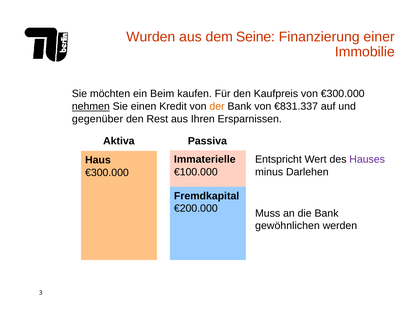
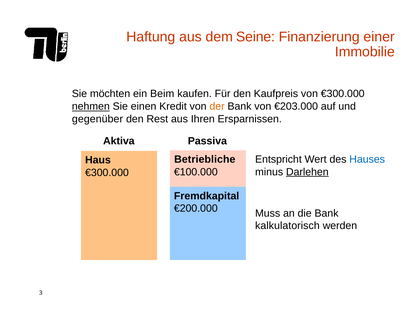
Wurden: Wurden -> Haftung
€831.337: €831.337 -> €203.000
Hauses colour: purple -> blue
Immaterielle: Immaterielle -> Betriebliche
Darlehen underline: none -> present
gewöhnlichen: gewöhnlichen -> kalkulatorisch
